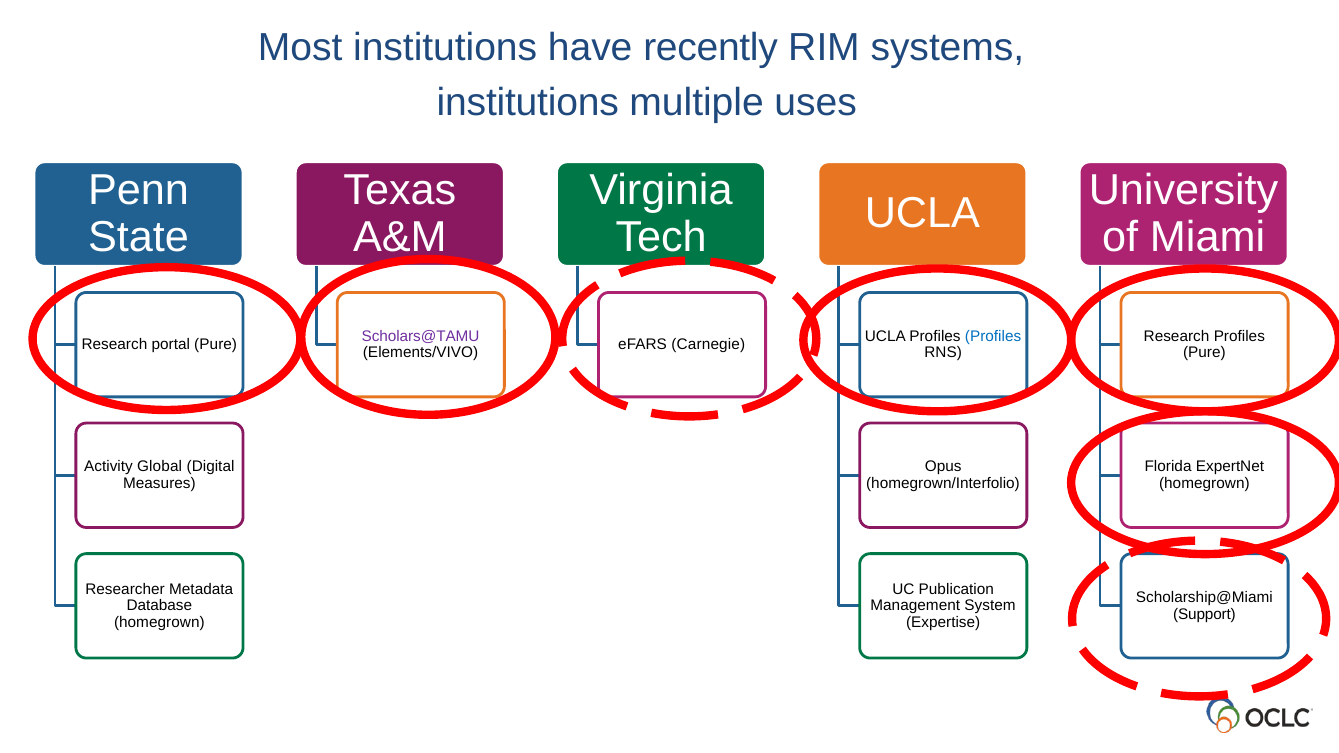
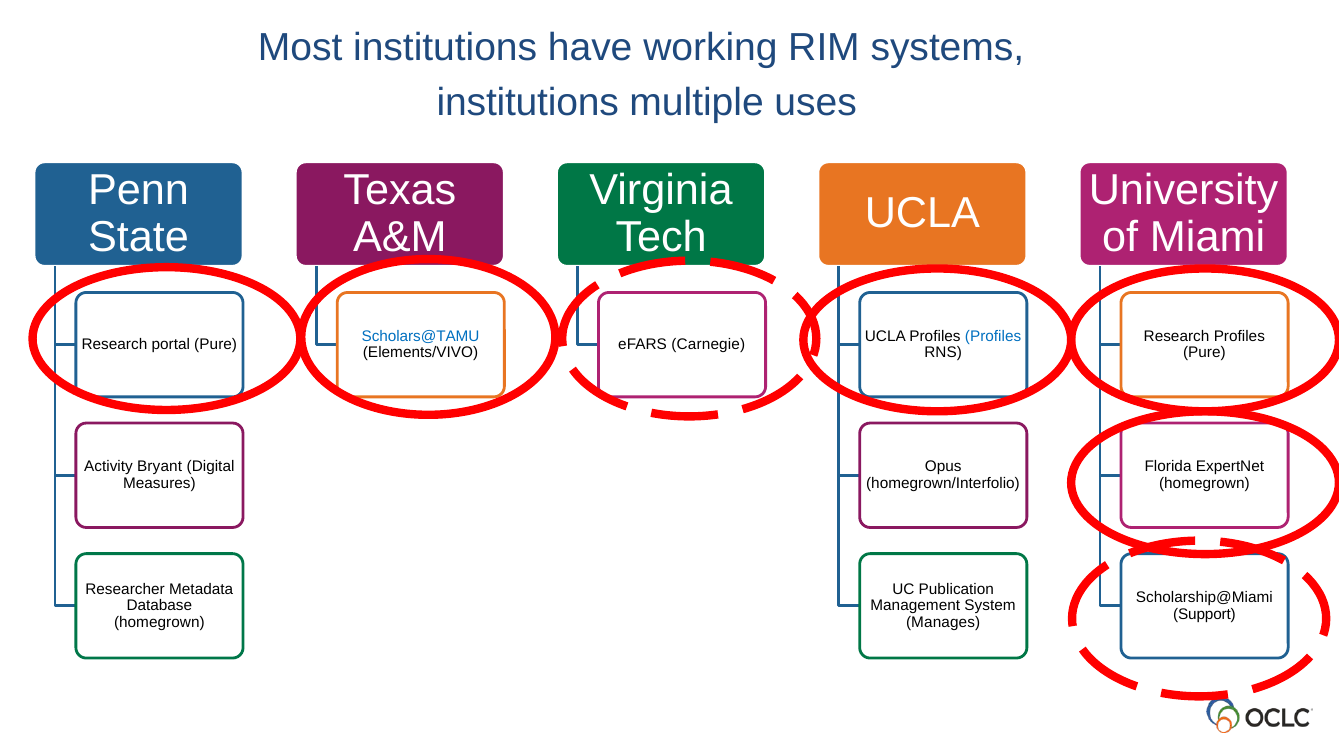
recently: recently -> working
Scholars@TAMU colour: purple -> blue
Global: Global -> Bryant
Expertise: Expertise -> Manages
